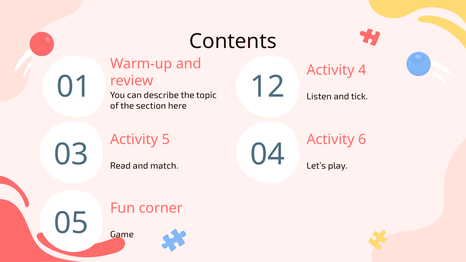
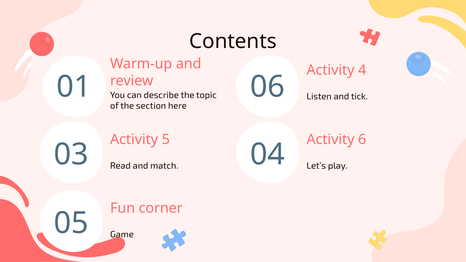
12: 12 -> 06
